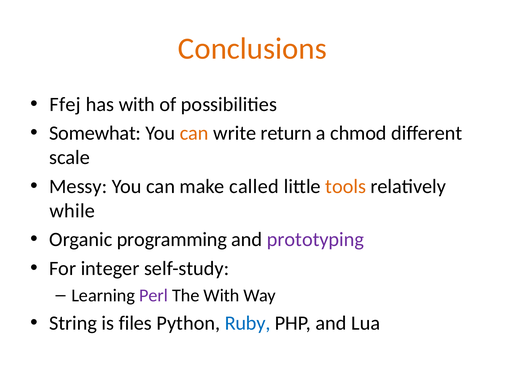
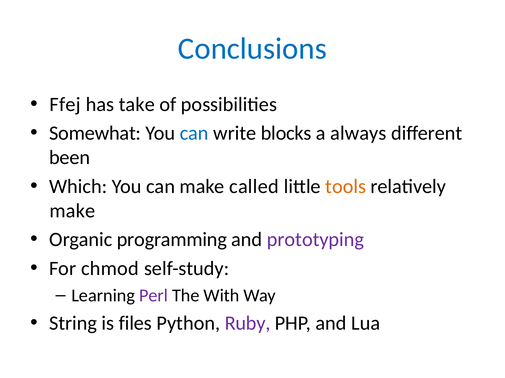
Conclusions colour: orange -> blue
has with: with -> take
can at (194, 133) colour: orange -> blue
return: return -> blocks
chmod: chmod -> always
scale: scale -> been
Messy: Messy -> Which
while at (72, 211): while -> make
integer: integer -> chmod
Ruby colour: blue -> purple
